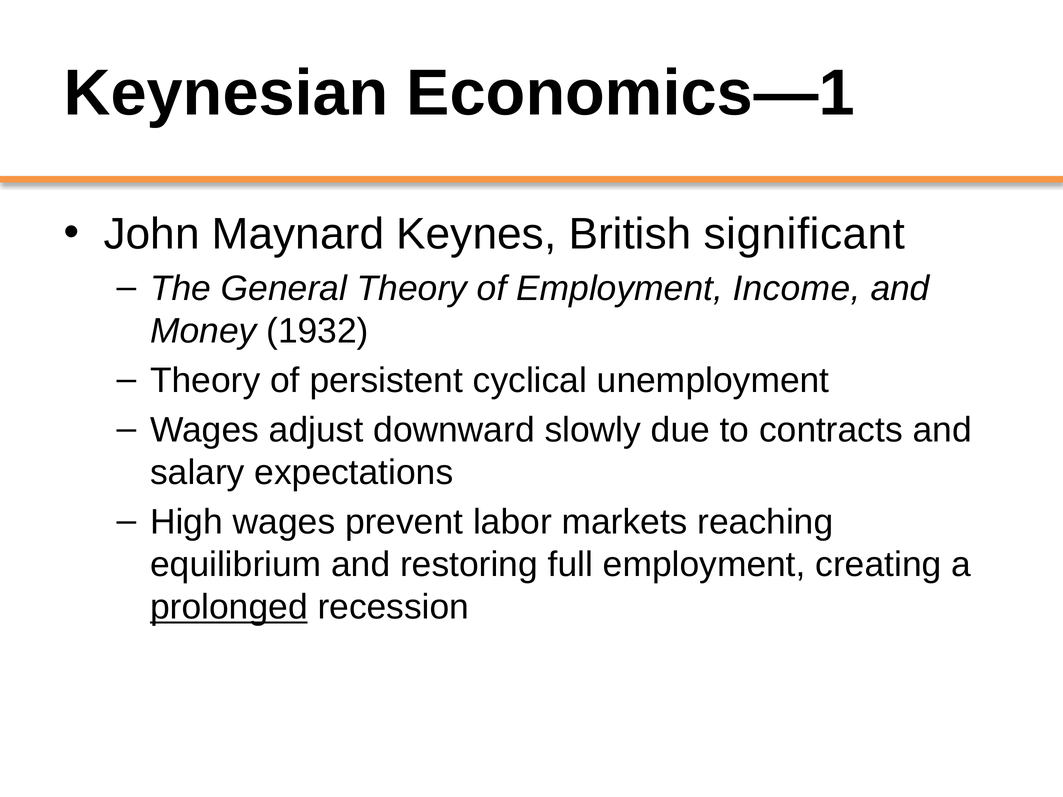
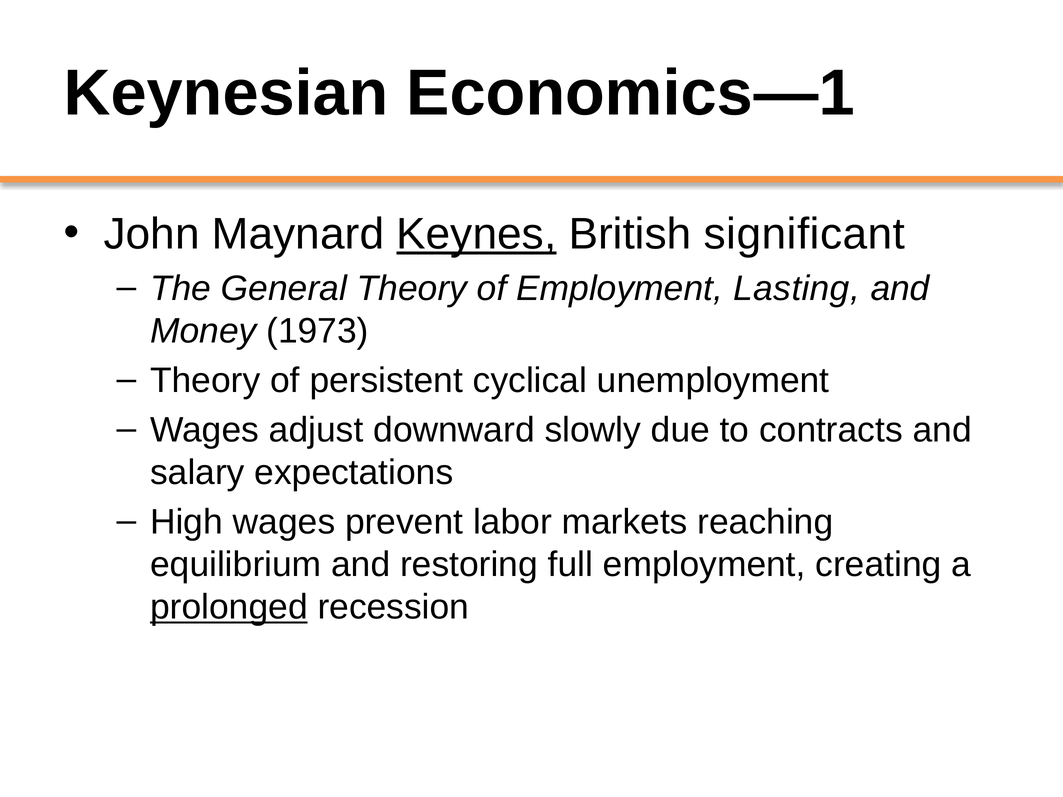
Keynes underline: none -> present
Income: Income -> Lasting
1932: 1932 -> 1973
